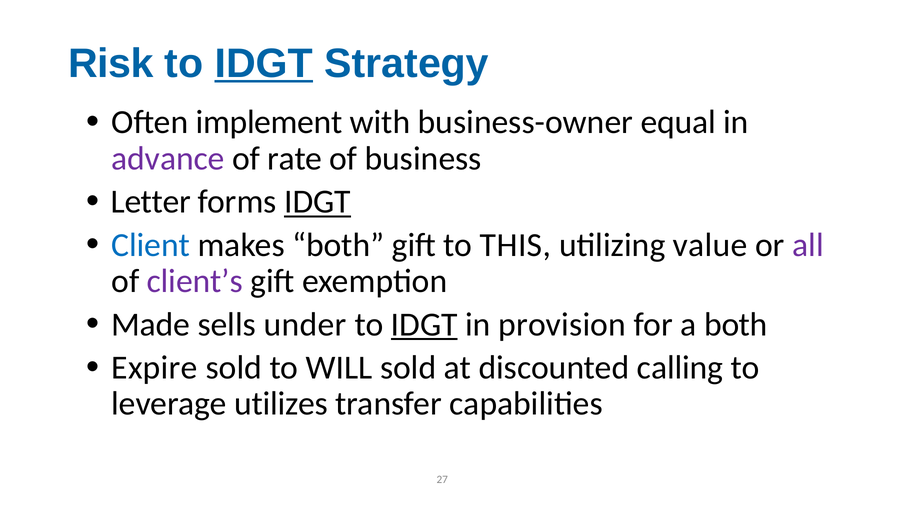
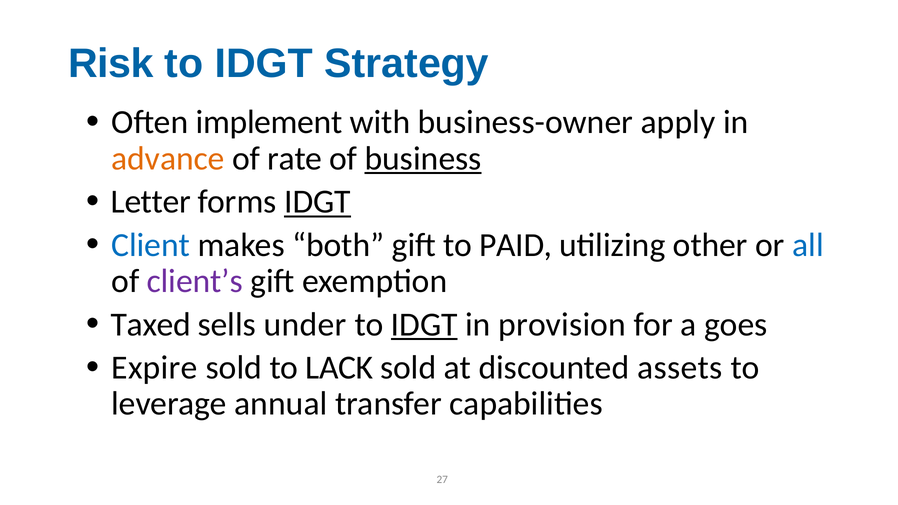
IDGT at (264, 64) underline: present -> none
equal: equal -> apply
advance colour: purple -> orange
business underline: none -> present
THIS: THIS -> PAID
value: value -> other
all colour: purple -> blue
Made: Made -> Taxed
a both: both -> goes
WILL: WILL -> LACK
calling: calling -> assets
utilizes: utilizes -> annual
